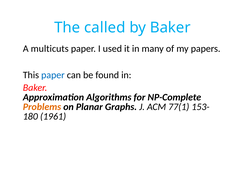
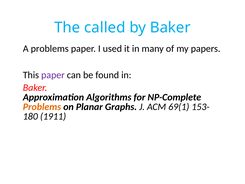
A multicuts: multicuts -> problems
paper at (53, 75) colour: blue -> purple
77(1: 77(1 -> 69(1
1961: 1961 -> 1911
